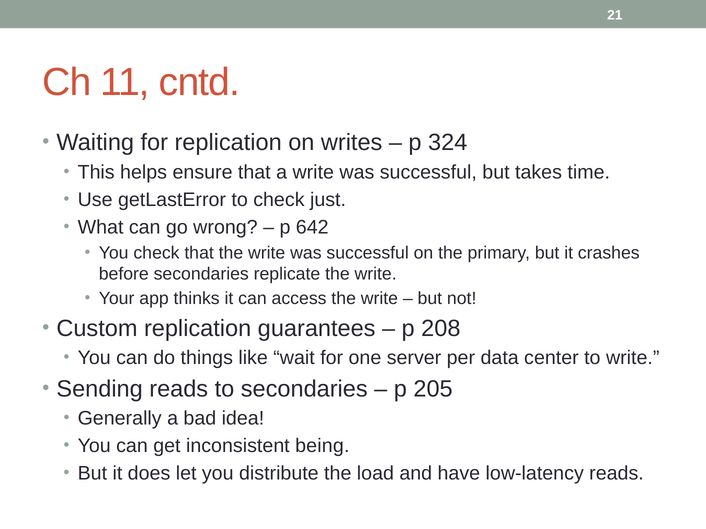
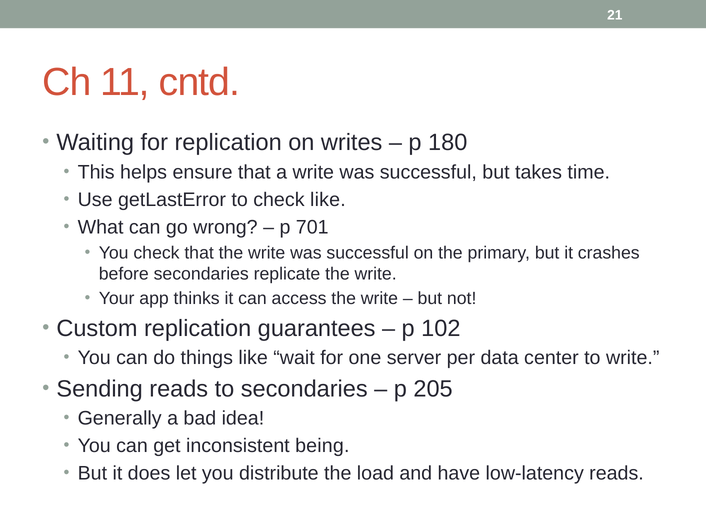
324: 324 -> 180
check just: just -> like
642: 642 -> 701
208: 208 -> 102
